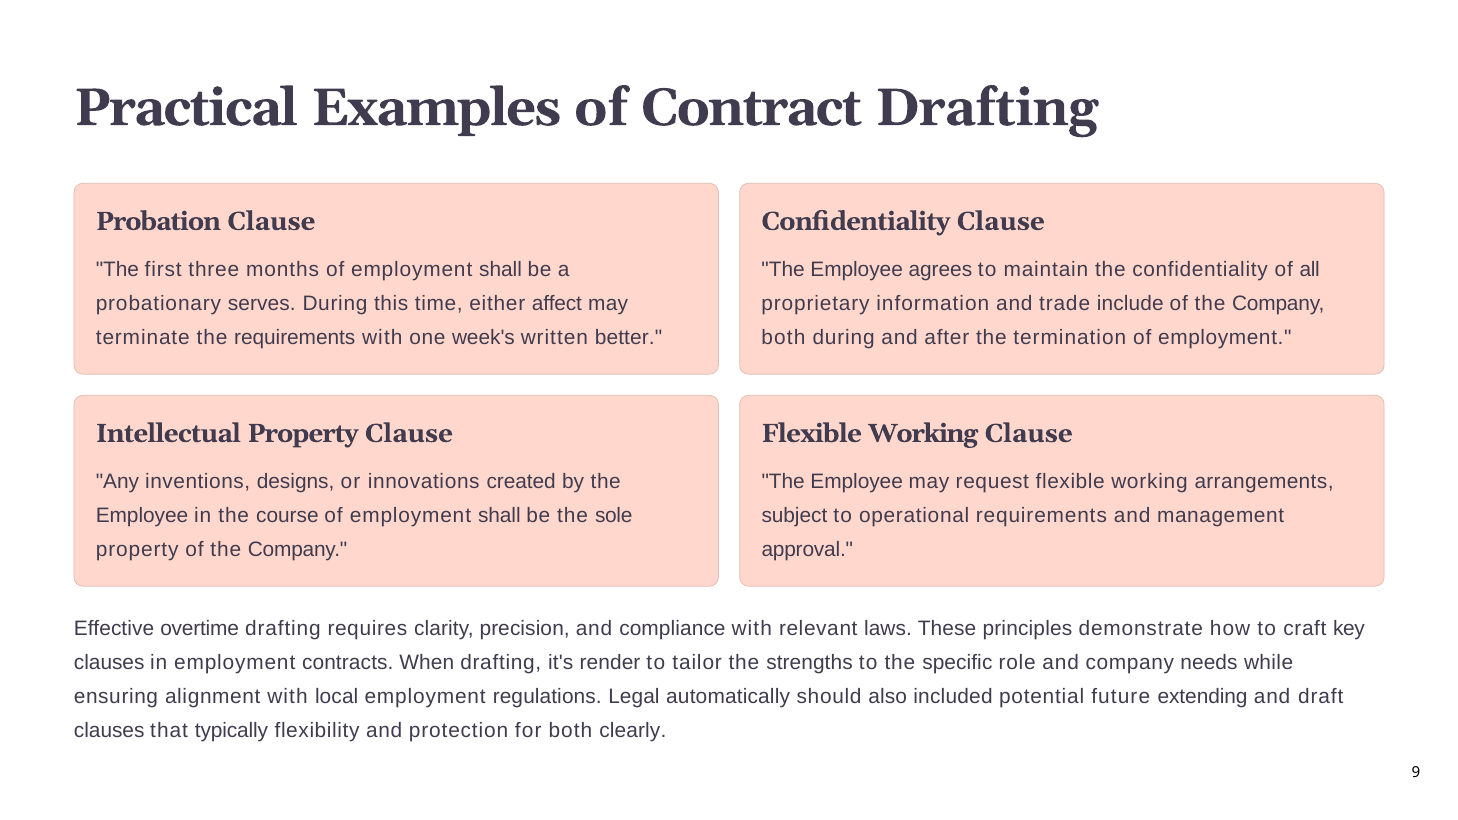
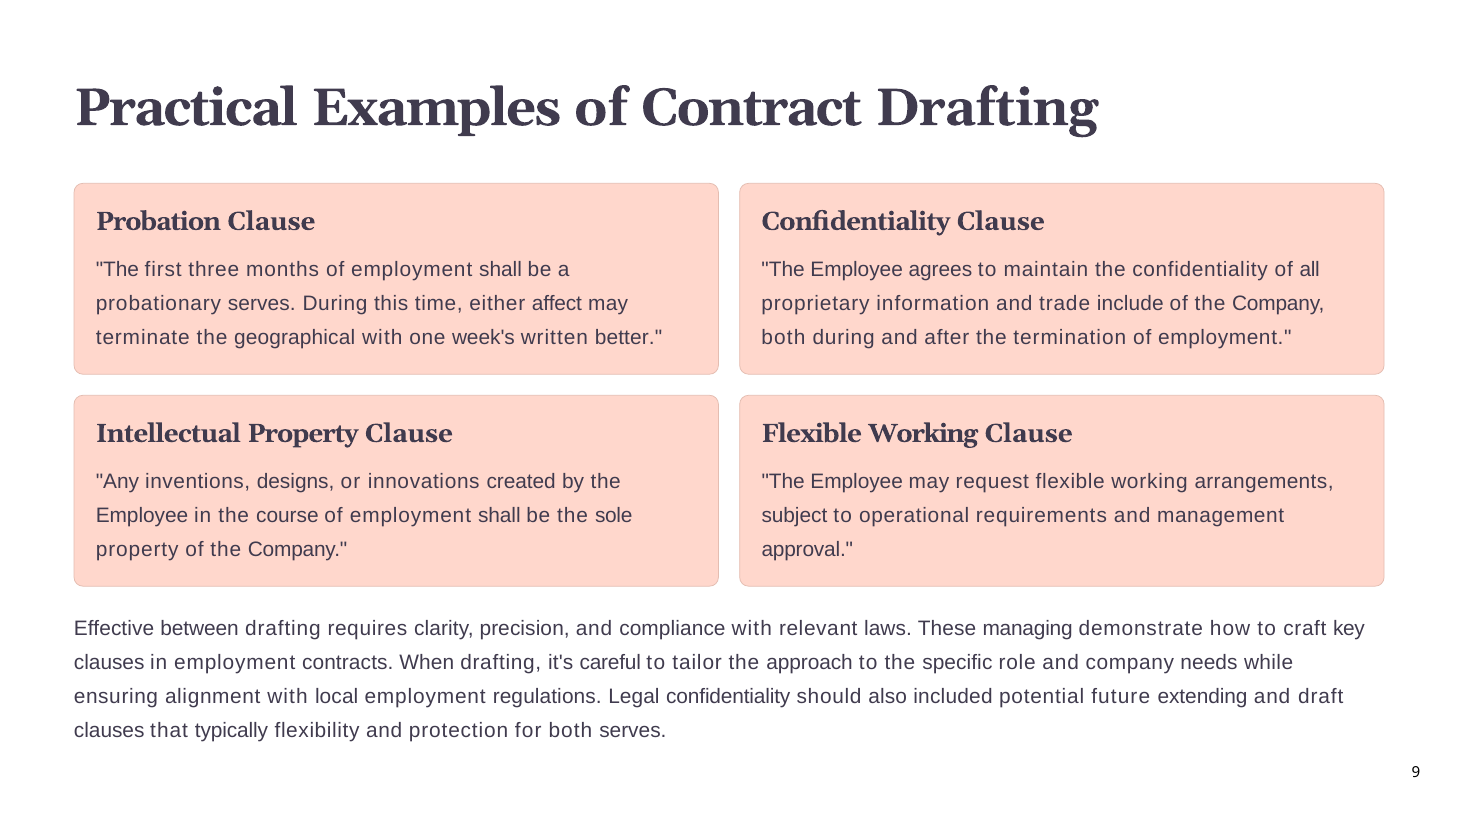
the requirements: requirements -> geographical
overtime: overtime -> between
principles: principles -> managing
render: render -> careful
strengths: strengths -> approach
Legal automatically: automatically -> confidentiality
both clearly: clearly -> serves
